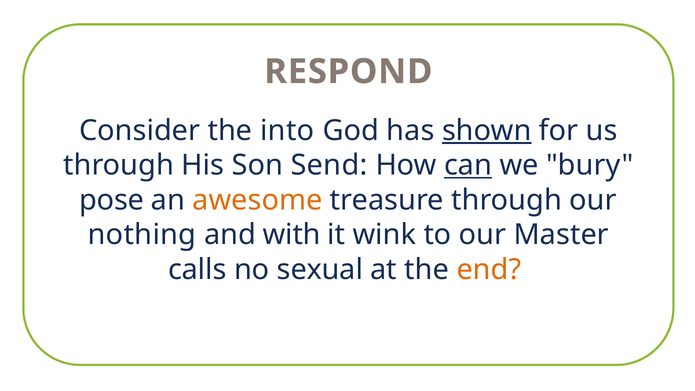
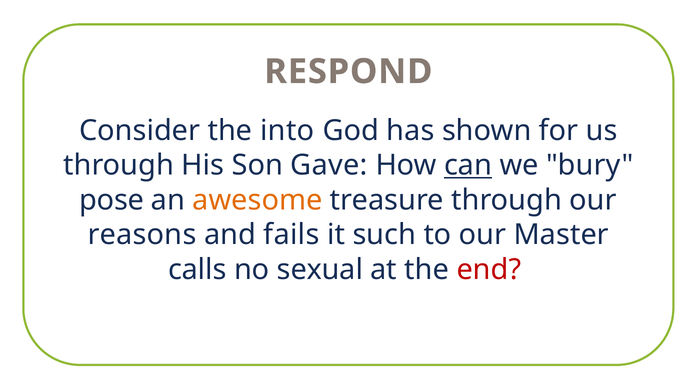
shown underline: present -> none
Send: Send -> Gave
nothing: nothing -> reasons
with: with -> fails
wink: wink -> such
end colour: orange -> red
